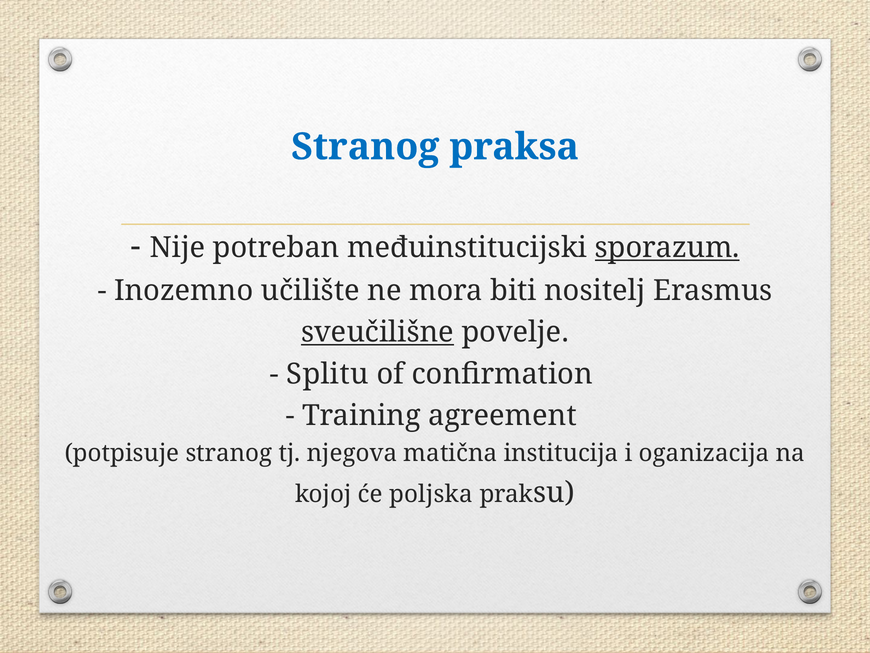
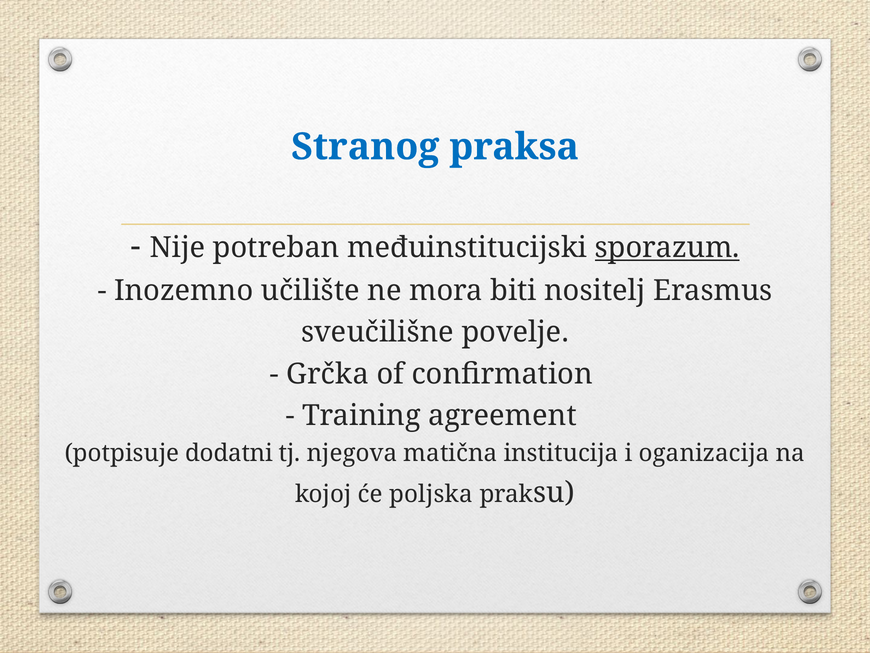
sveučilišne underline: present -> none
Splitu: Splitu -> Grčka
potpisuje stranog: stranog -> dodatni
